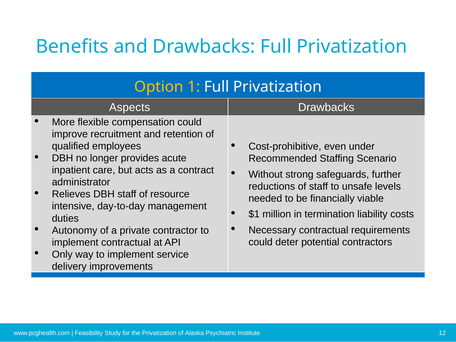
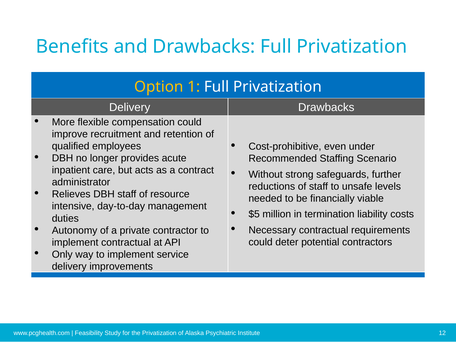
Aspects at (130, 107): Aspects -> Delivery
$1: $1 -> $5
